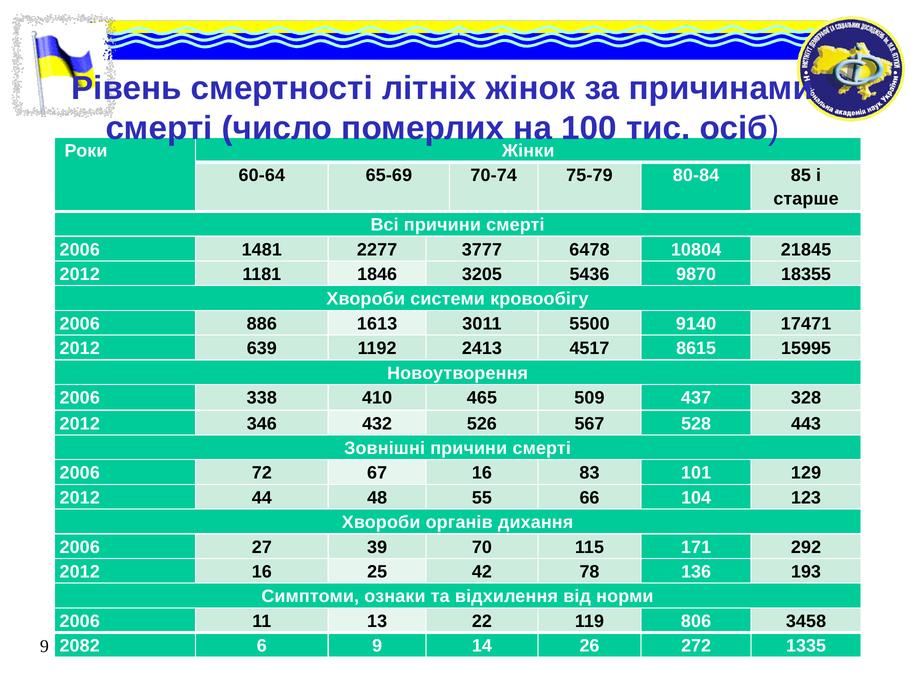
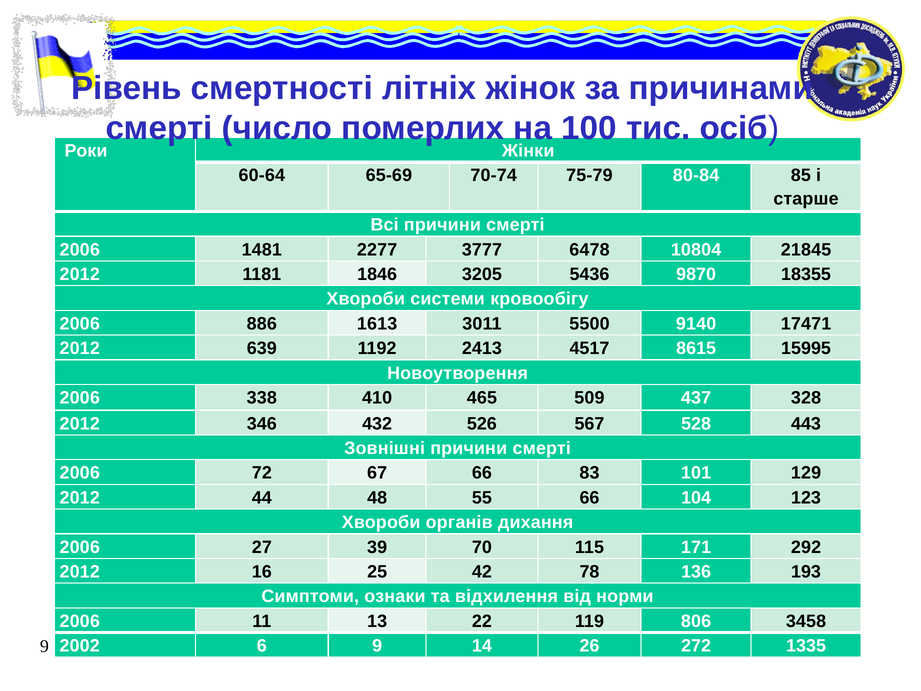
67 16: 16 -> 66
2082: 2082 -> 2002
